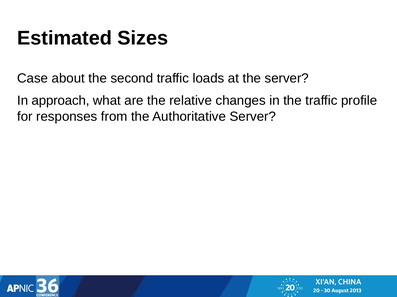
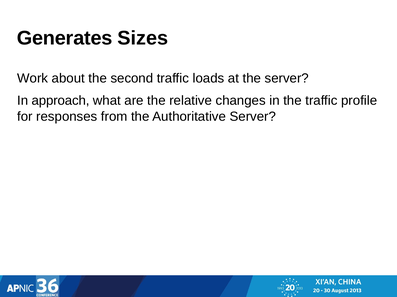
Estimated: Estimated -> Generates
Case: Case -> Work
